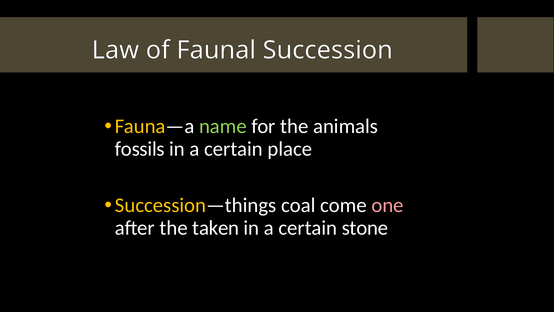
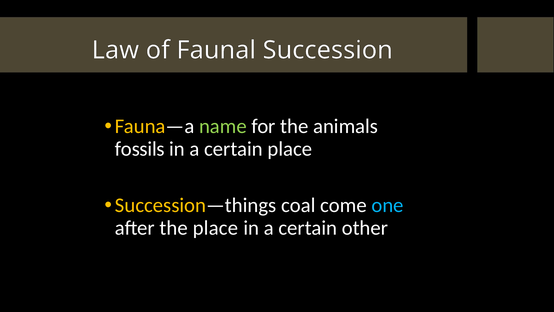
one colour: pink -> light blue
the taken: taken -> place
stone: stone -> other
